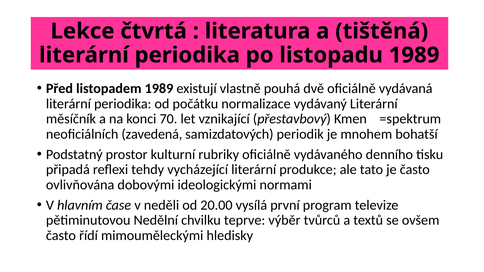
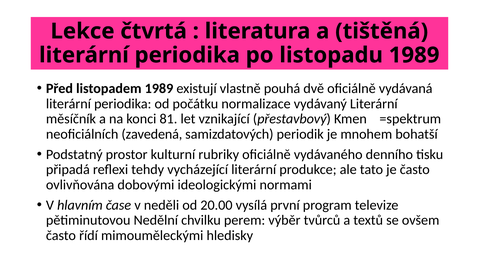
70: 70 -> 81
teprve: teprve -> perem
